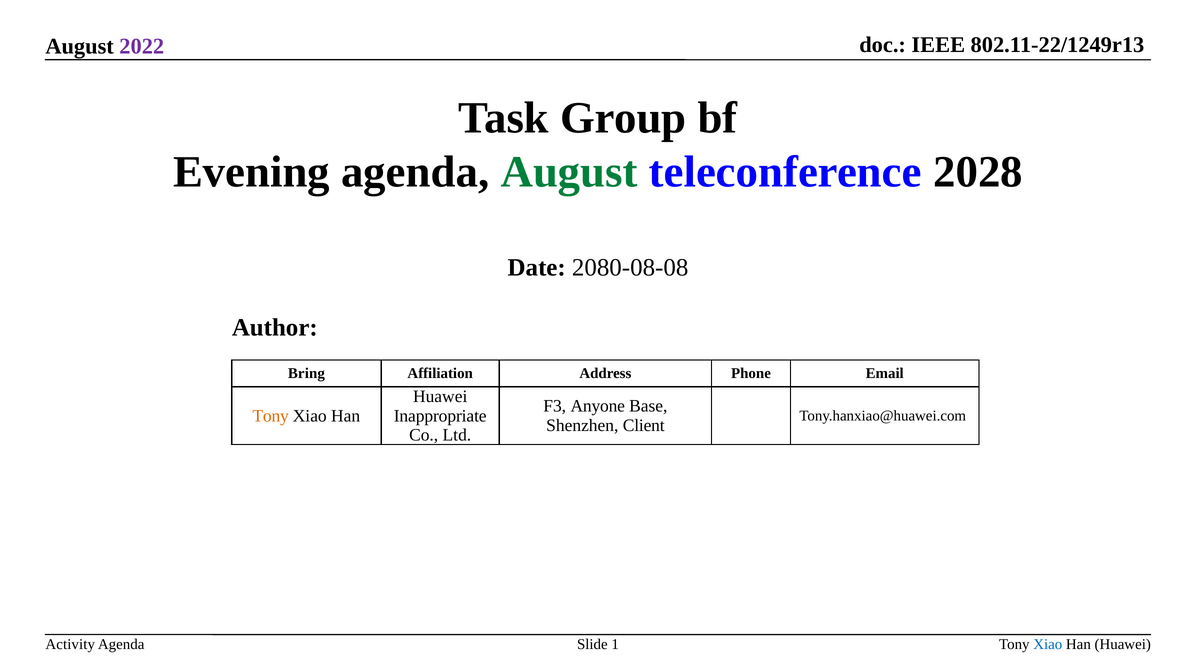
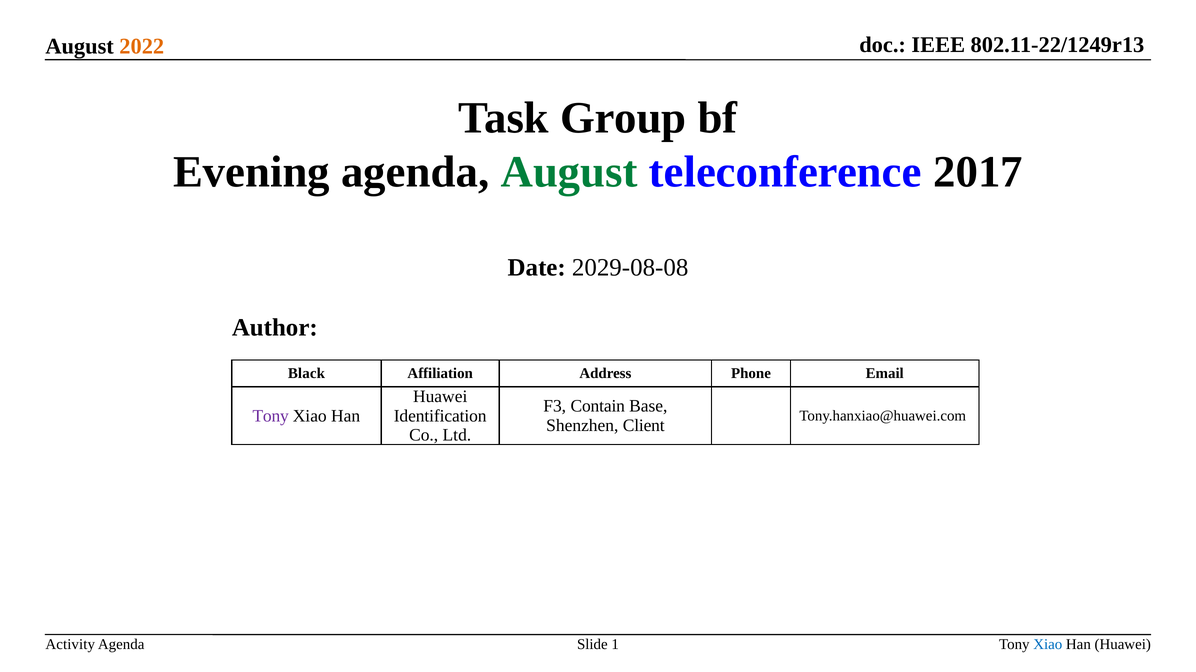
2022 colour: purple -> orange
2028: 2028 -> 2017
2080-08-08: 2080-08-08 -> 2029-08-08
Bring: Bring -> Black
Anyone: Anyone -> Contain
Tony at (271, 416) colour: orange -> purple
Inappropriate: Inappropriate -> Identification
